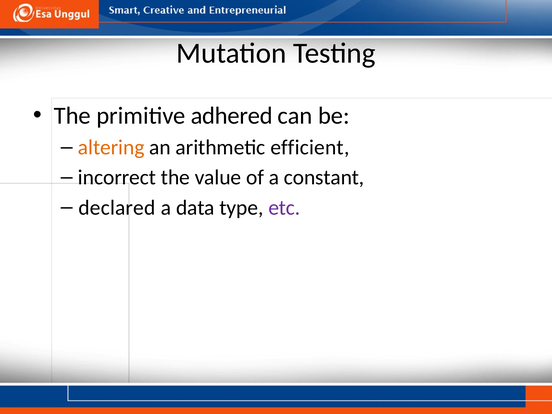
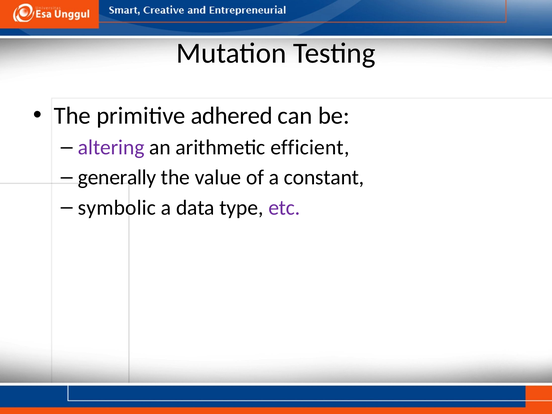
altering colour: orange -> purple
incorrect: incorrect -> generally
declared: declared -> symbolic
